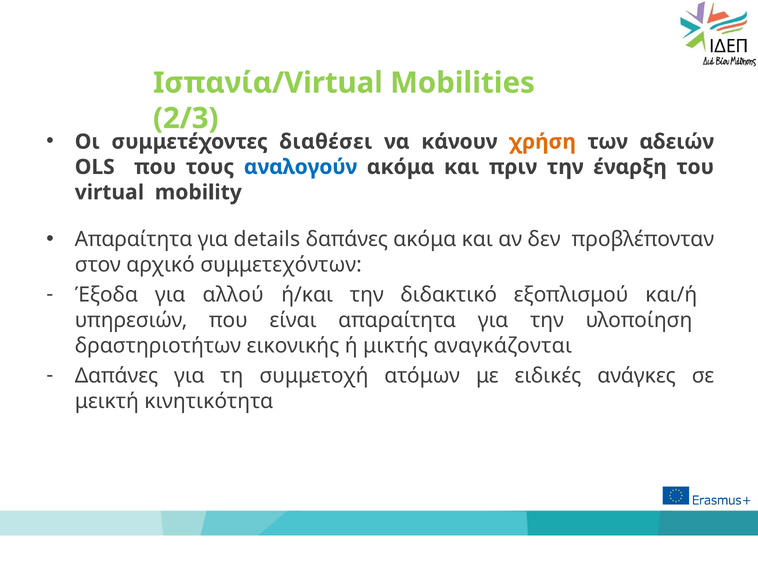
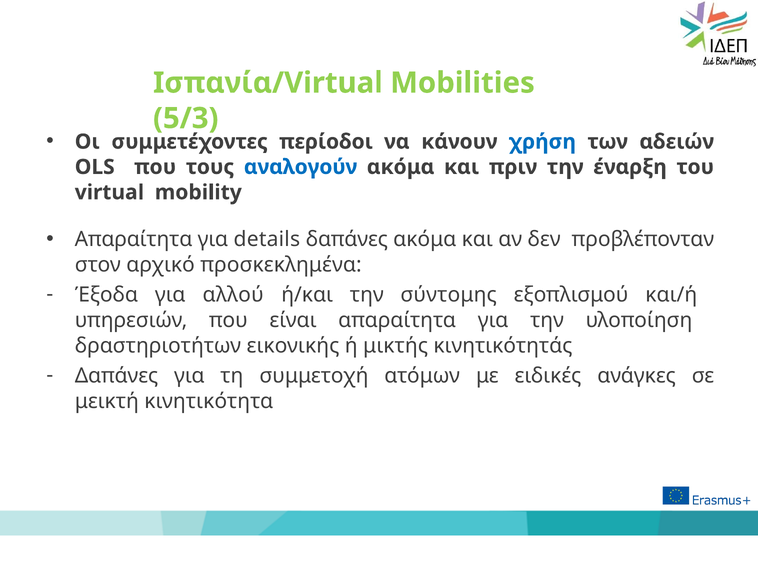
2/3: 2/3 -> 5/3
διαθέσει: διαθέσει -> περίοδοι
χρήση colour: orange -> blue
συμμετεχόντων: συμμετεχόντων -> προσκεκλημένα
διδακτικό: διδακτικό -> σύντομης
αναγκάζονται: αναγκάζονται -> κινητικότητάς
